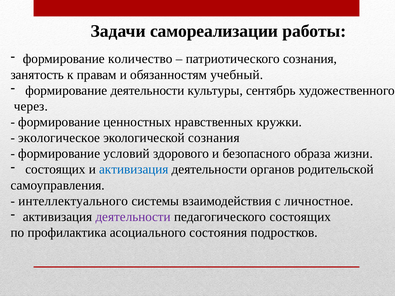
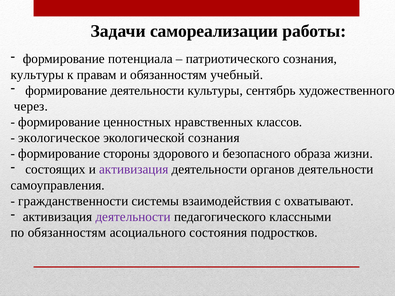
количество: количество -> потенциала
занятость at (37, 75): занятость -> культуры
кружки: кружки -> классов
условий: условий -> стороны
активизация at (134, 170) colour: blue -> purple
органов родительской: родительской -> деятельности
интеллектуального: интеллектуального -> гражданственности
личностное: личностное -> охватывают
педагогического состоящих: состоящих -> классными
по профилактика: профилактика -> обязанностям
